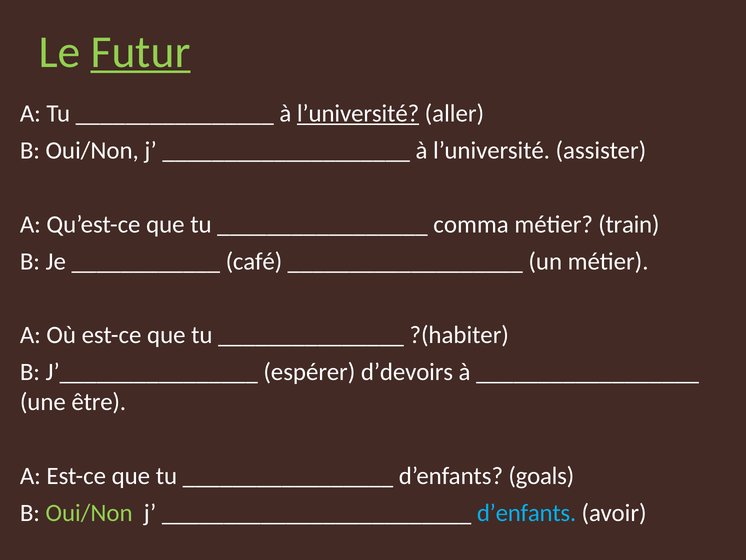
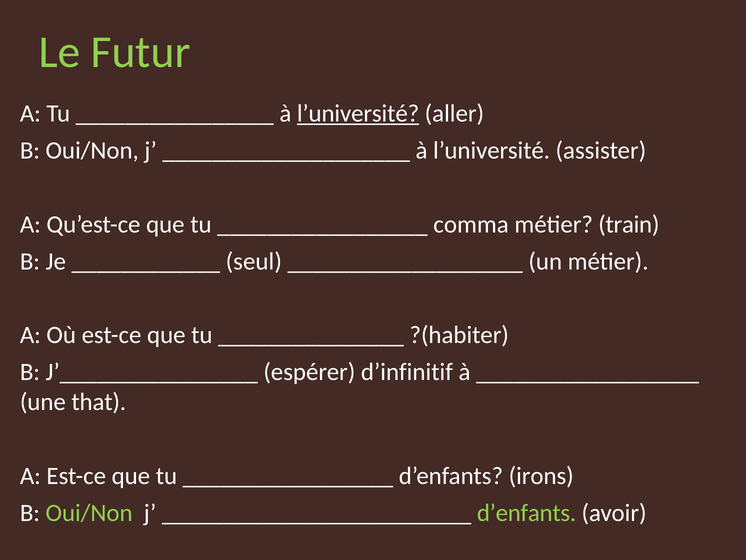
Futur underline: present -> none
café: café -> seul
d’devoirs: d’devoirs -> d’infinitif
être: être -> that
goals: goals -> irons
d’enfants at (527, 512) colour: light blue -> light green
